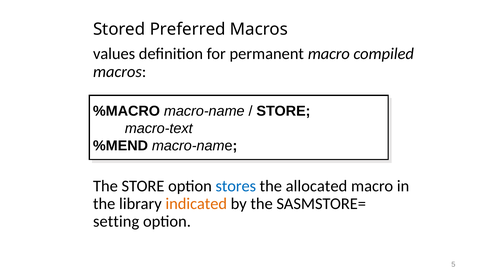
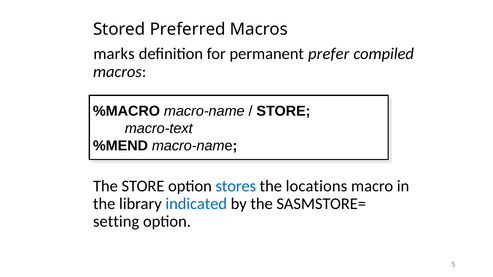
values: values -> marks
permanent macro: macro -> prefer
allocated: allocated -> locations
indicated colour: orange -> blue
